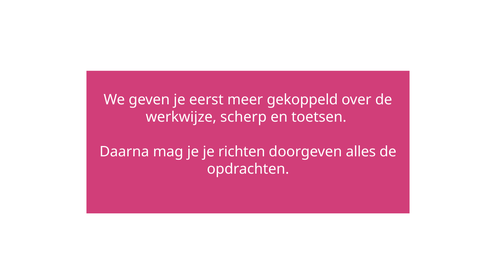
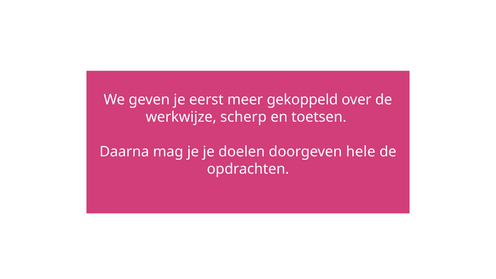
richten: richten -> doelen
alles: alles -> hele
